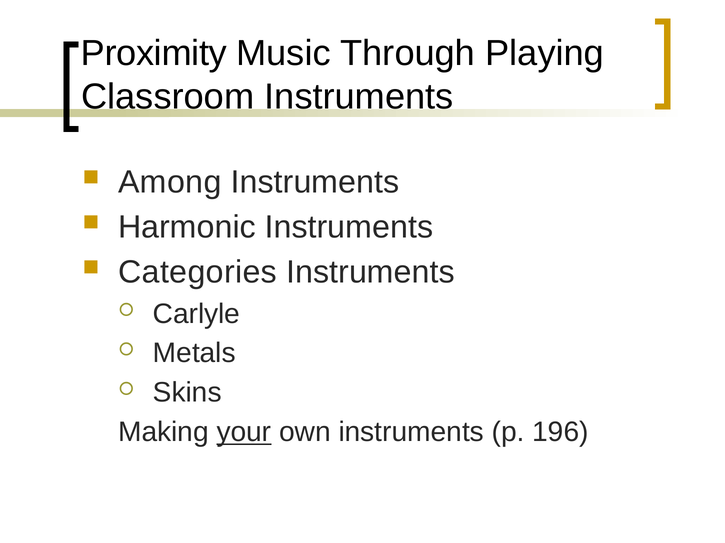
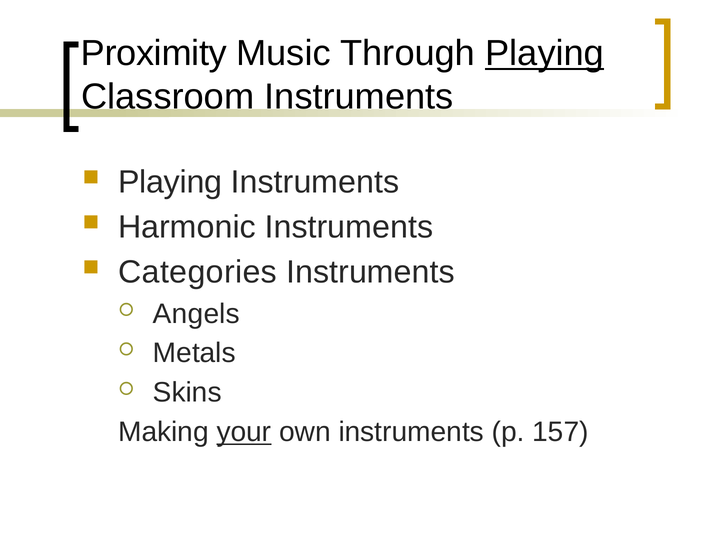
Playing at (545, 53) underline: none -> present
Among at (170, 182): Among -> Playing
Carlyle: Carlyle -> Angels
196: 196 -> 157
